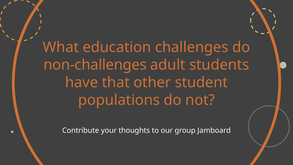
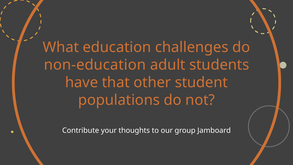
non-challenges: non-challenges -> non-education
